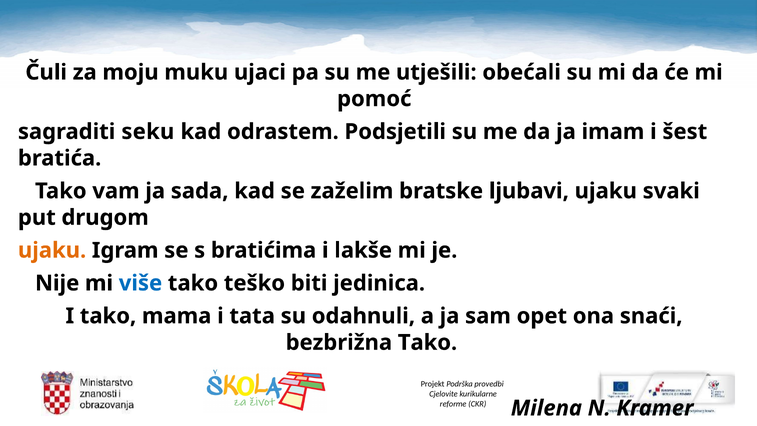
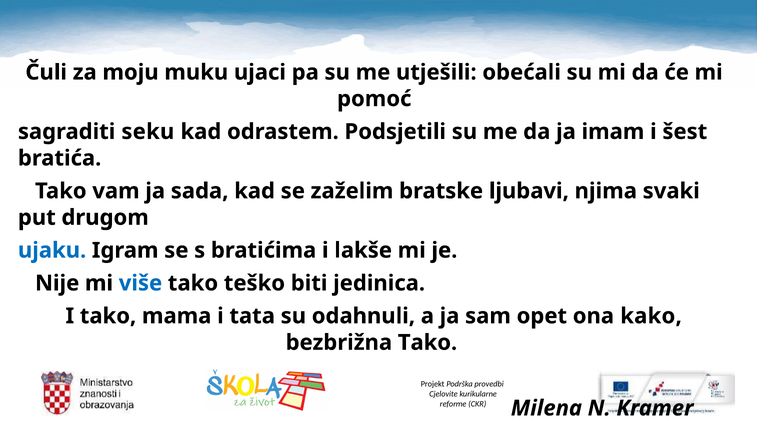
ljubavi ujaku: ujaku -> njima
ujaku at (52, 250) colour: orange -> blue
snaći: snaći -> kako
